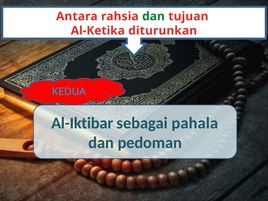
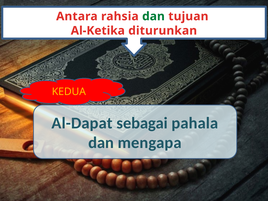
KEDUA colour: light blue -> yellow
Al-Iktibar: Al-Iktibar -> Al-Dapat
pedoman: pedoman -> mengapa
